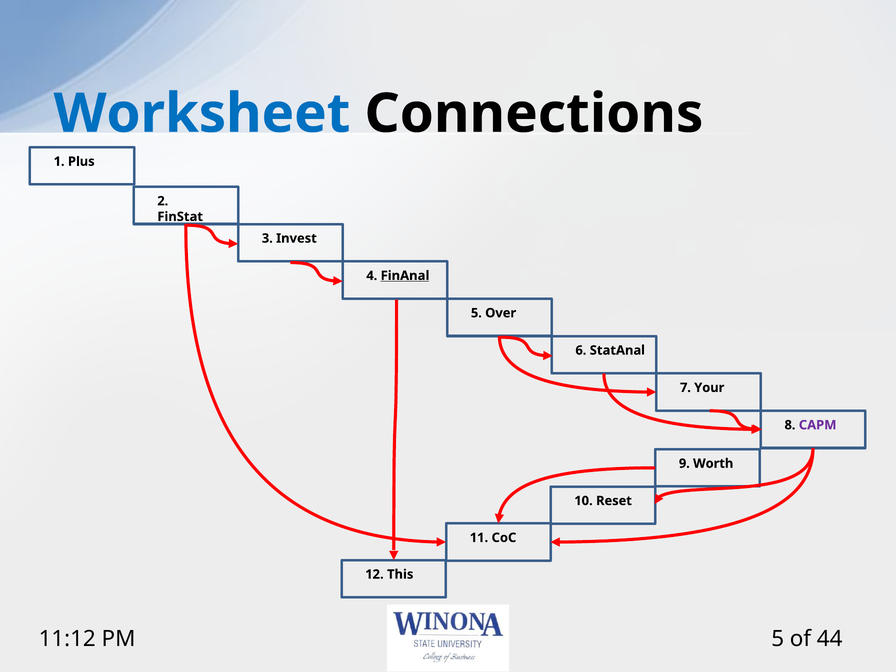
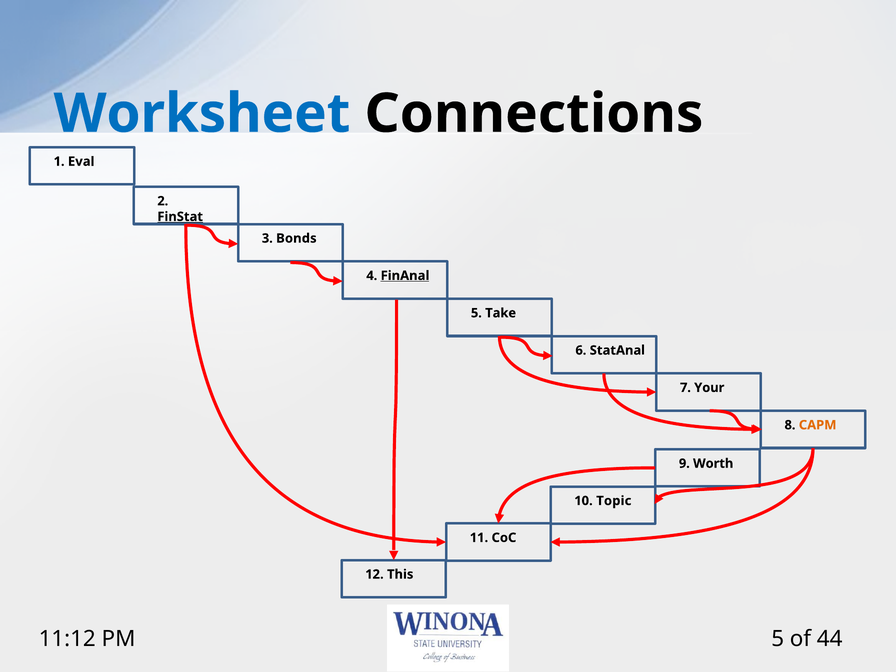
Plus: Plus -> Eval
FinStat underline: none -> present
Invest: Invest -> Bonds
Over: Over -> Take
CAPM colour: purple -> orange
Reset: Reset -> Topic
